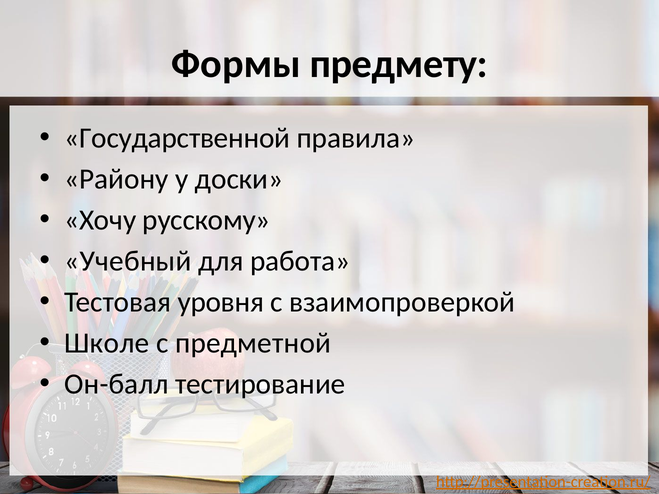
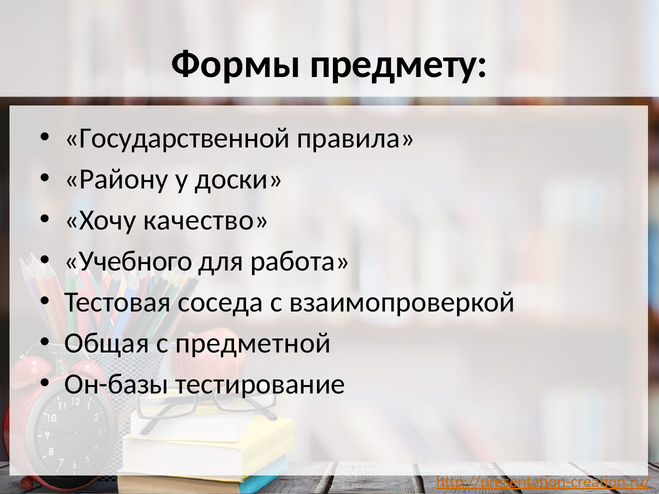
русскому: русскому -> качество
Учебный: Учебный -> Учебного
уровня: уровня -> соседа
Школе: Школе -> Общая
Он-балл: Он-балл -> Он-базы
